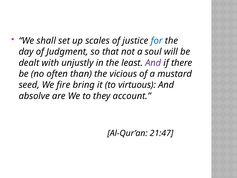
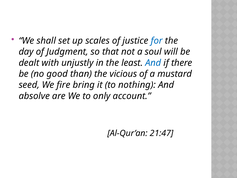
And at (153, 63) colour: purple -> blue
often: often -> good
virtuous: virtuous -> nothing
they: they -> only
